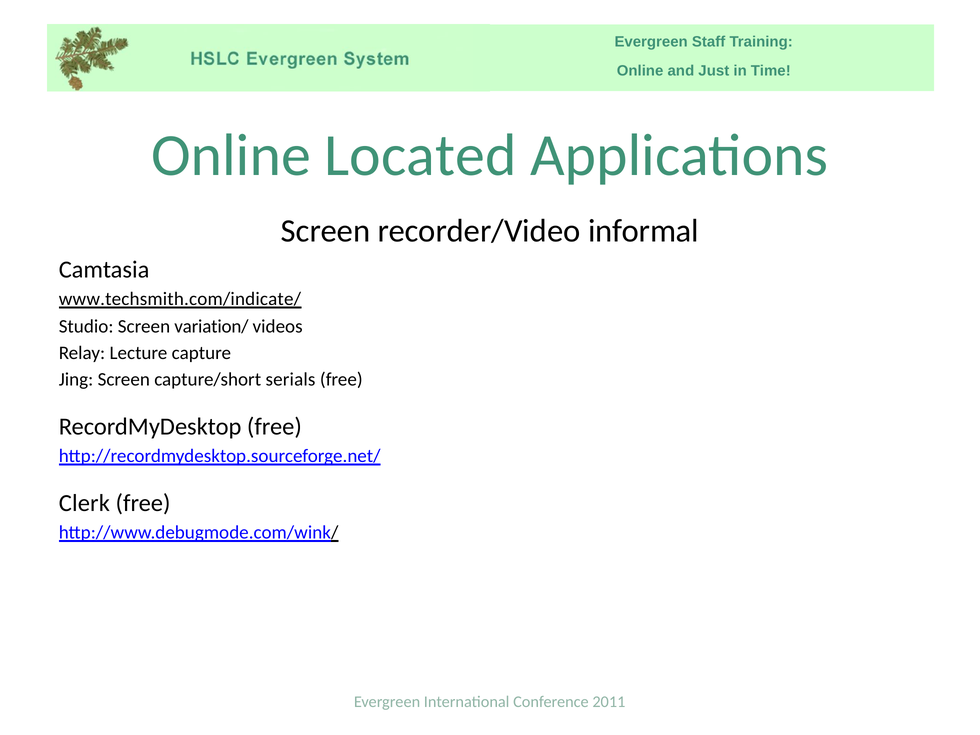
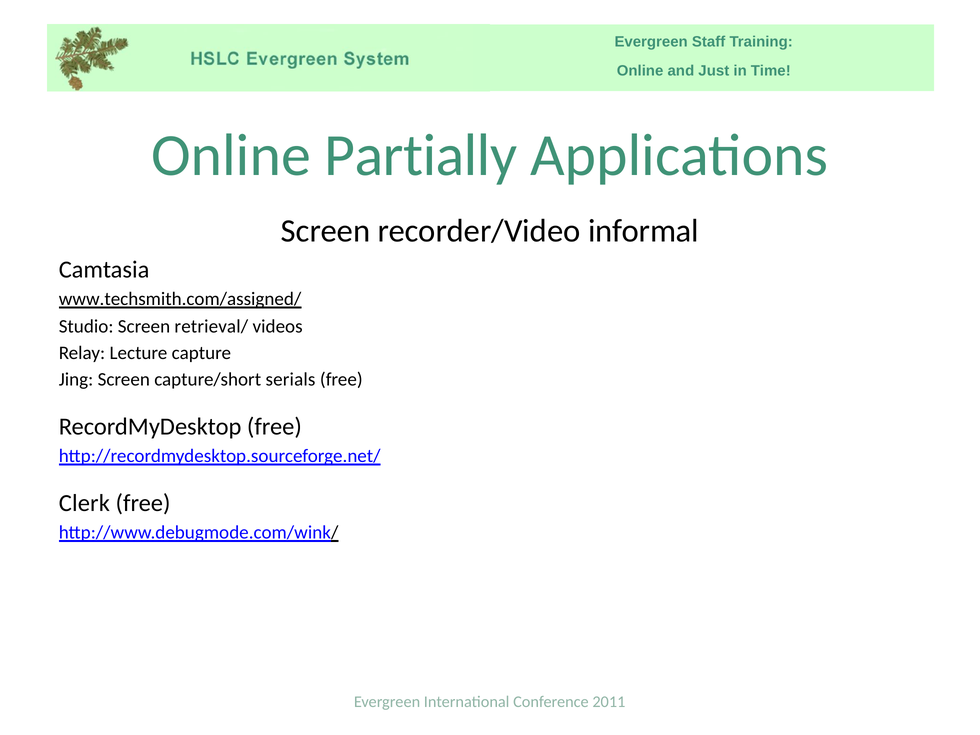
Located: Located -> Partially
www.techsmith.com/indicate/: www.techsmith.com/indicate/ -> www.techsmith.com/assigned/
variation/: variation/ -> retrieval/
